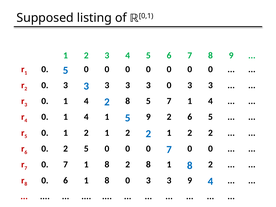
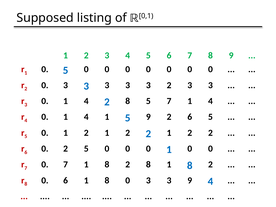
3 3 0: 0 -> 2
0 0 7: 7 -> 1
